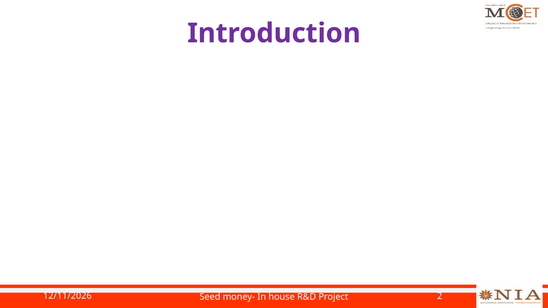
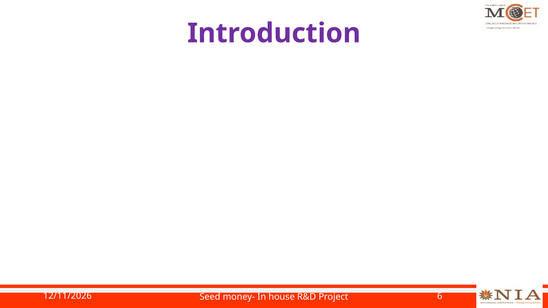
2: 2 -> 6
